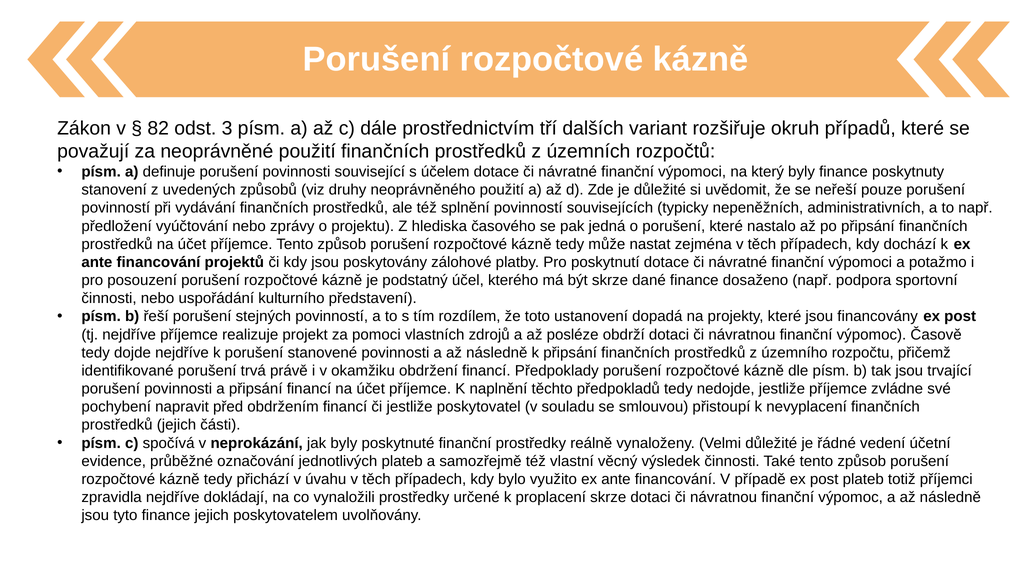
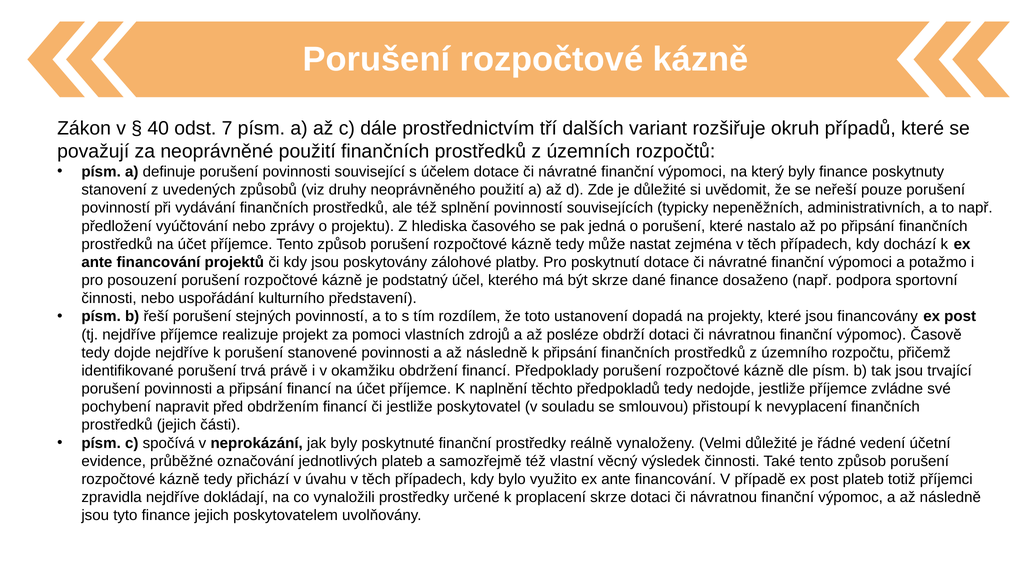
82: 82 -> 40
3: 3 -> 7
